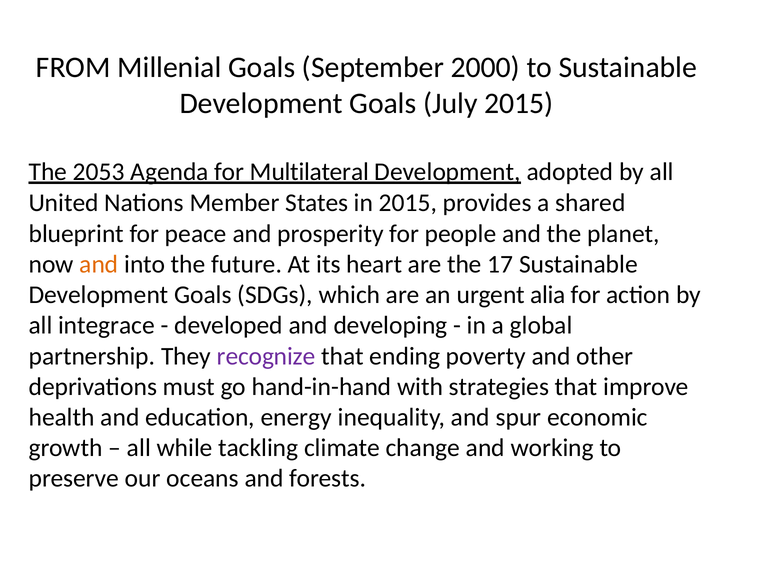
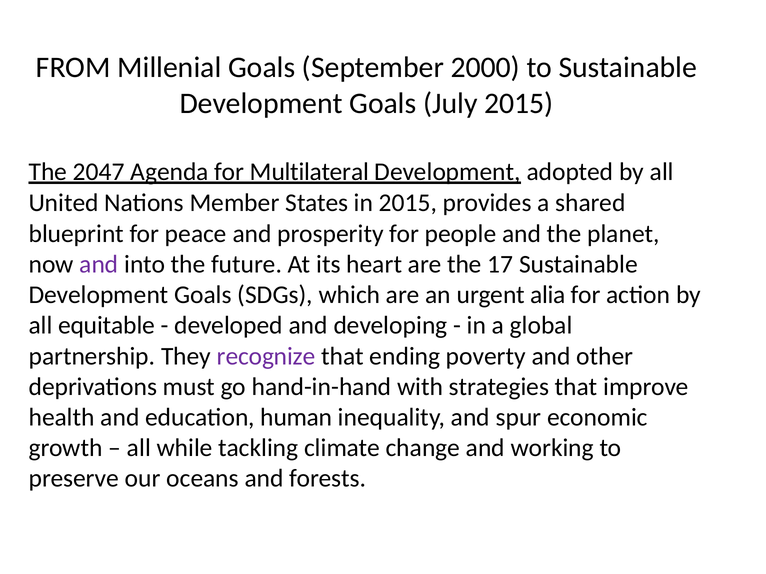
2053: 2053 -> 2047
and at (99, 264) colour: orange -> purple
integrace: integrace -> equitable
energy: energy -> human
